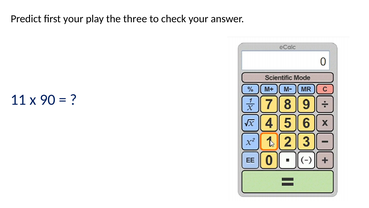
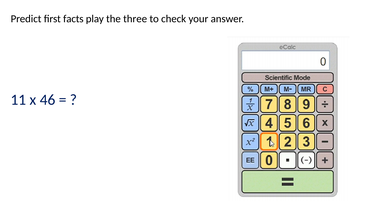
first your: your -> facts
90: 90 -> 46
